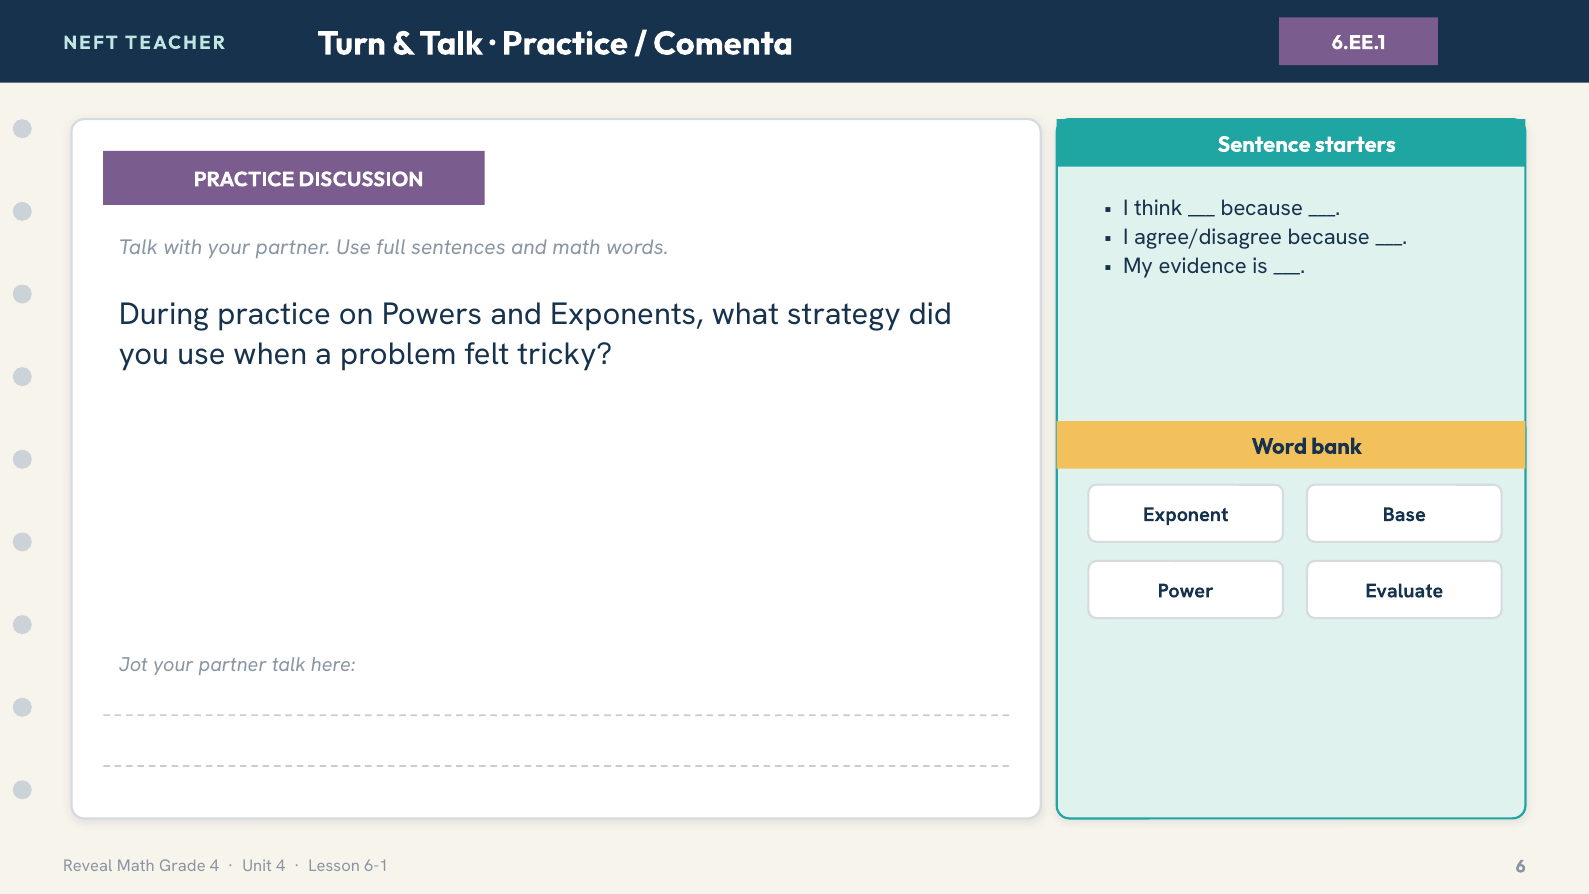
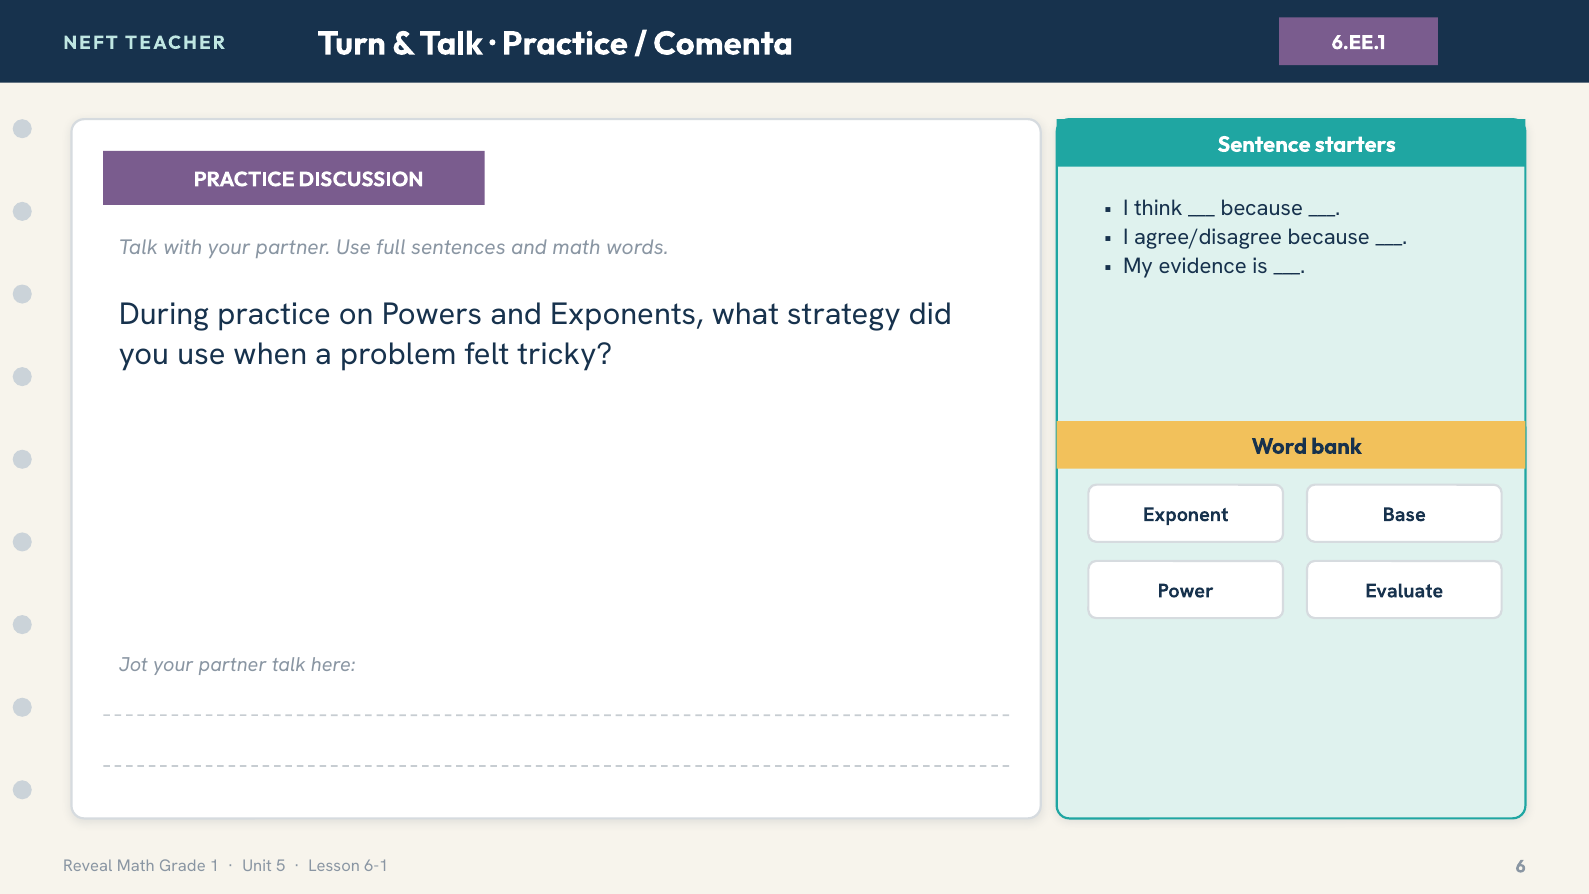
Grade 4: 4 -> 1
Unit 4: 4 -> 5
